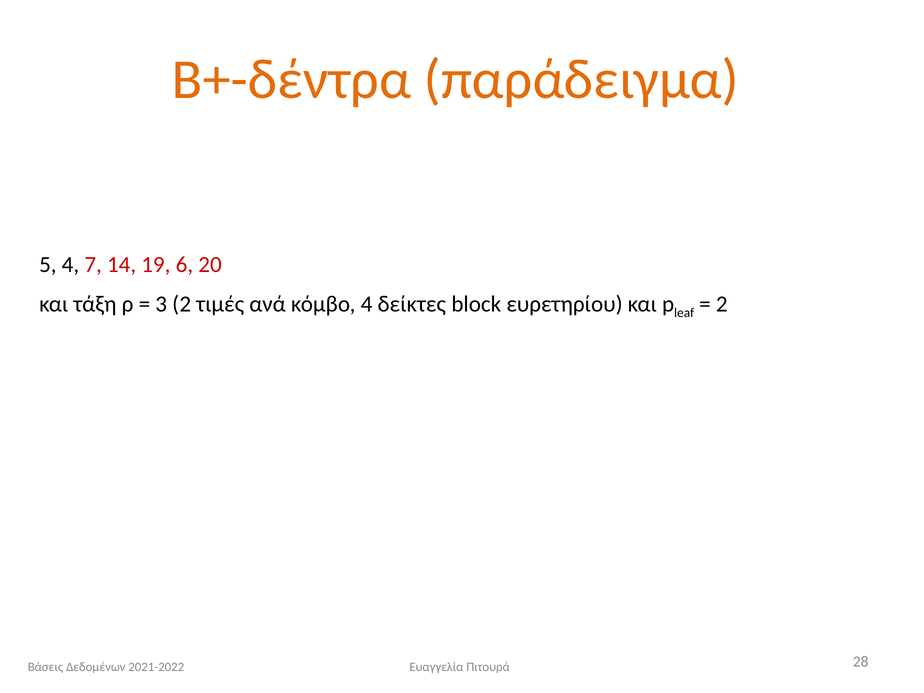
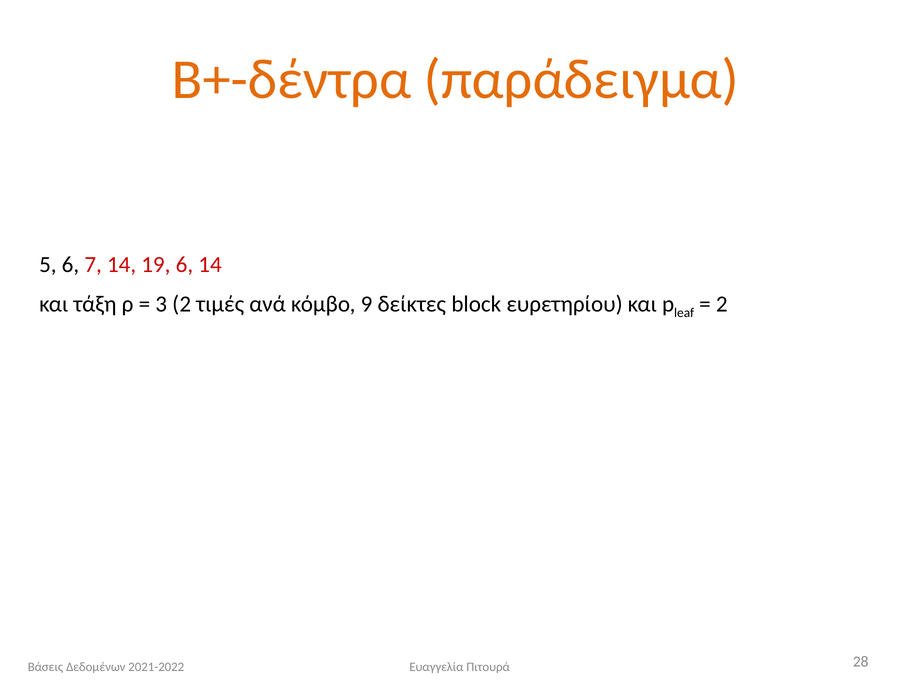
5 4: 4 -> 6
6 20: 20 -> 14
κόμβο 4: 4 -> 9
